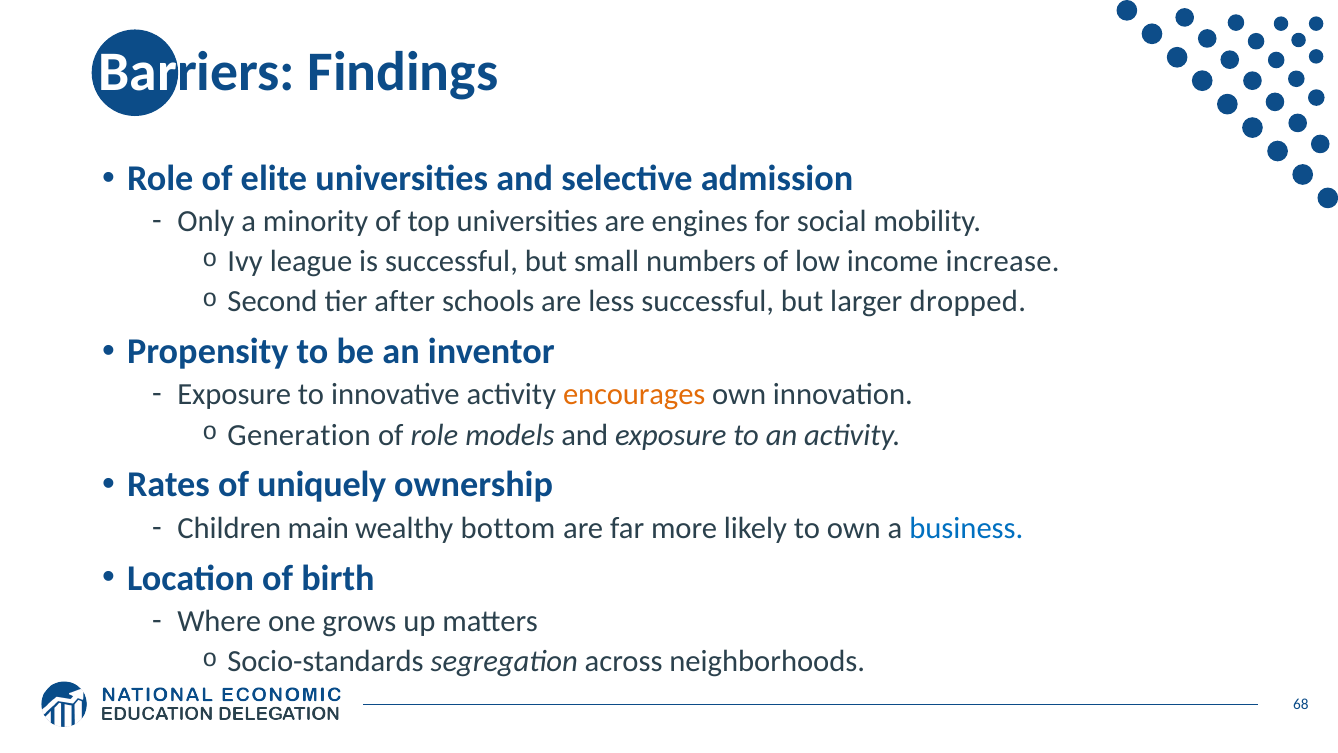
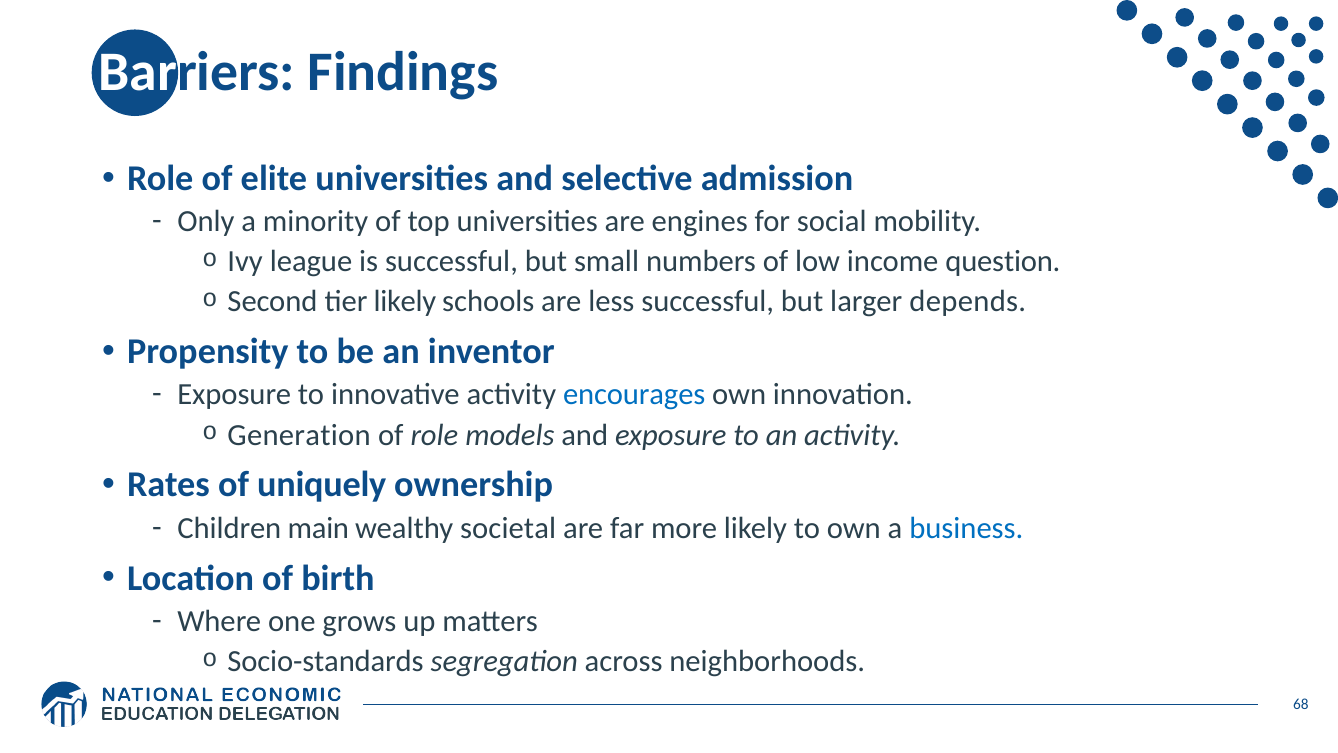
increase: increase -> question
tier after: after -> likely
dropped: dropped -> depends
encourages colour: orange -> blue
bottom: bottom -> societal
